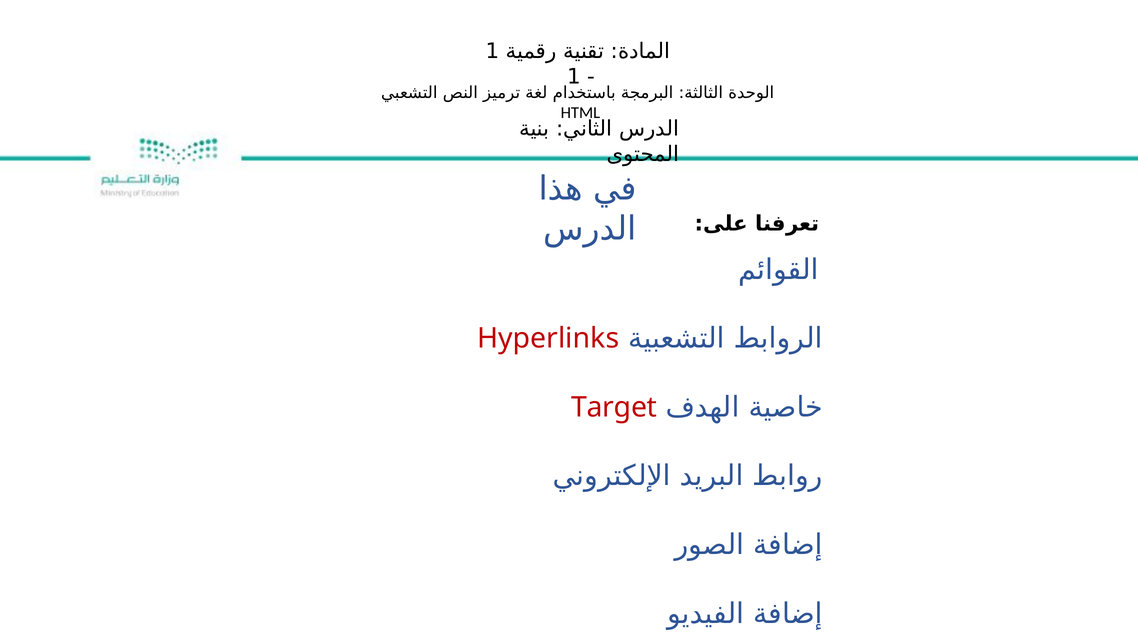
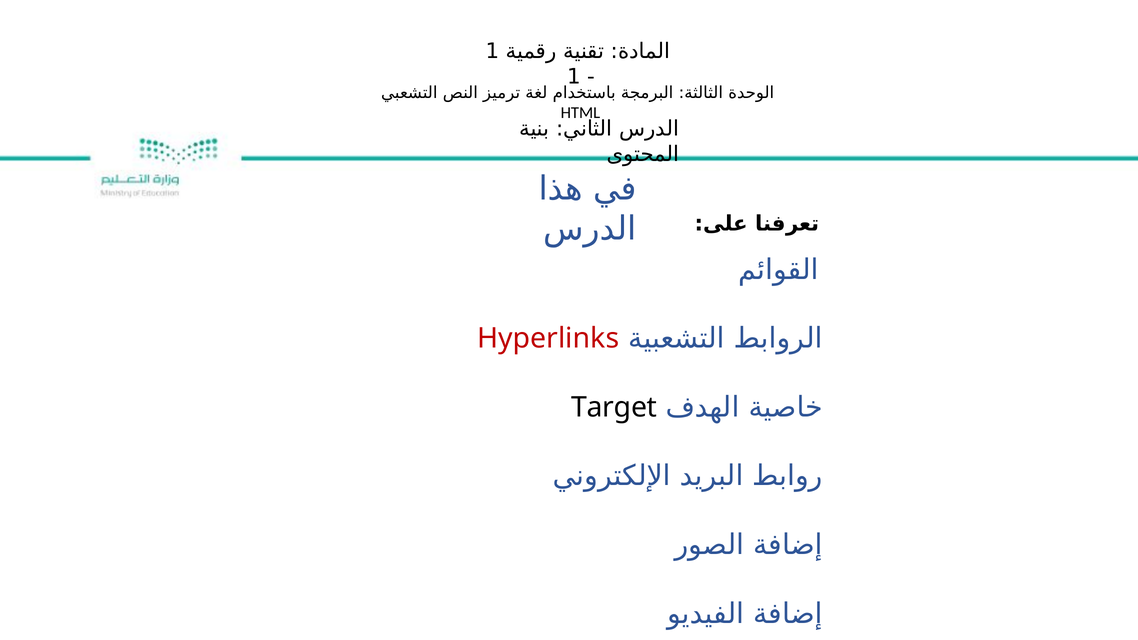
Target colour: red -> black
